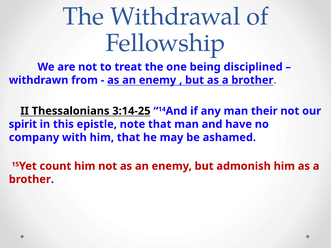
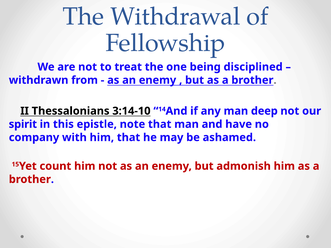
3:14-25: 3:14-25 -> 3:14-10
their: their -> deep
